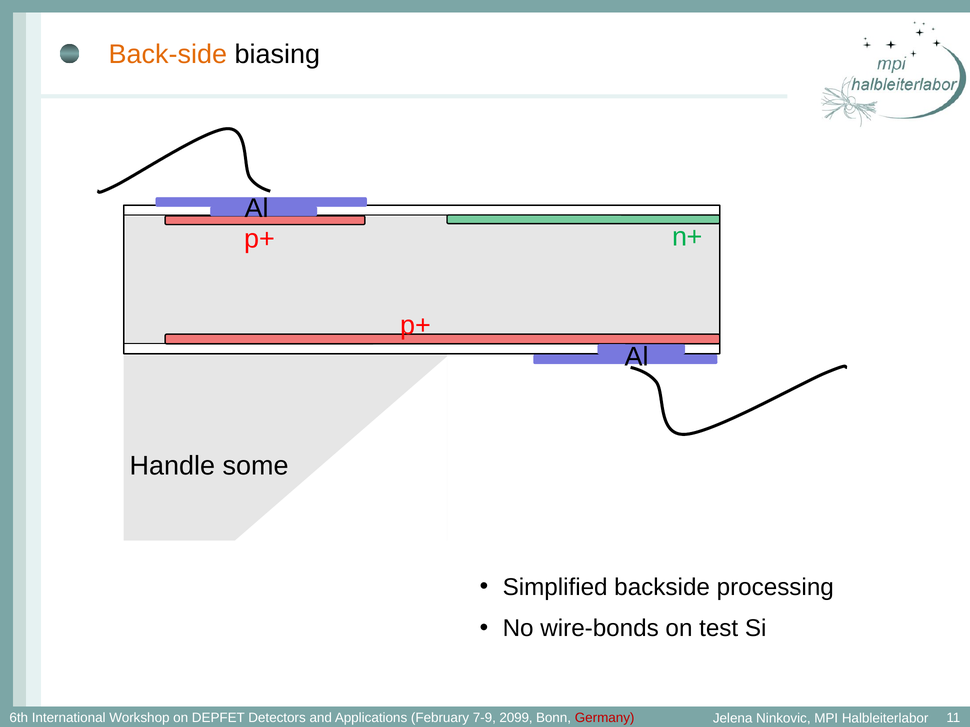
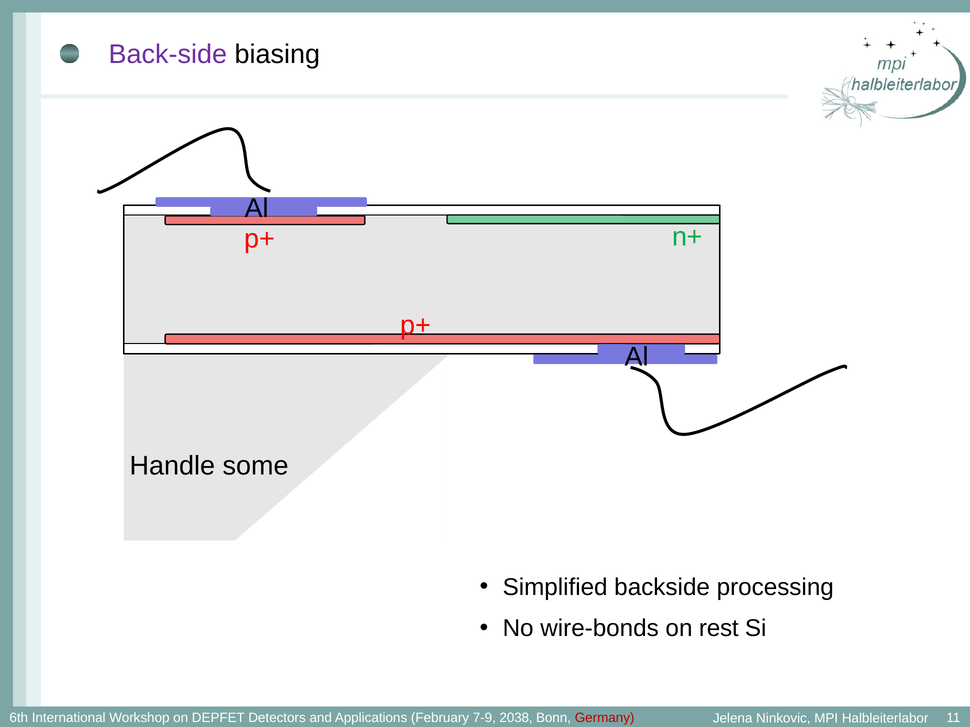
Back-side colour: orange -> purple
test: test -> rest
2099: 2099 -> 2038
